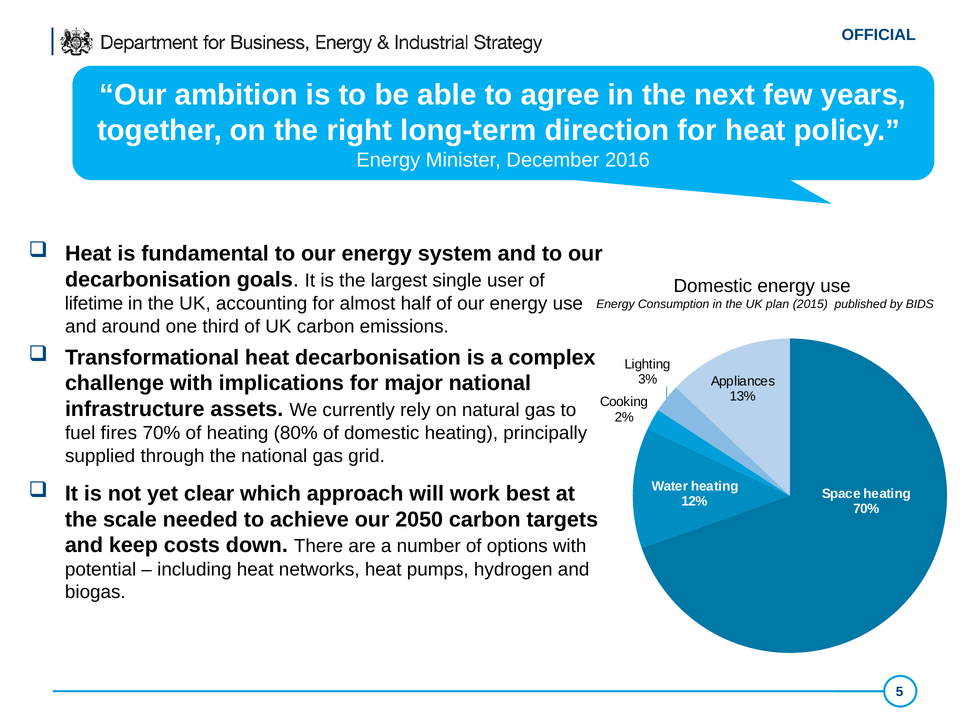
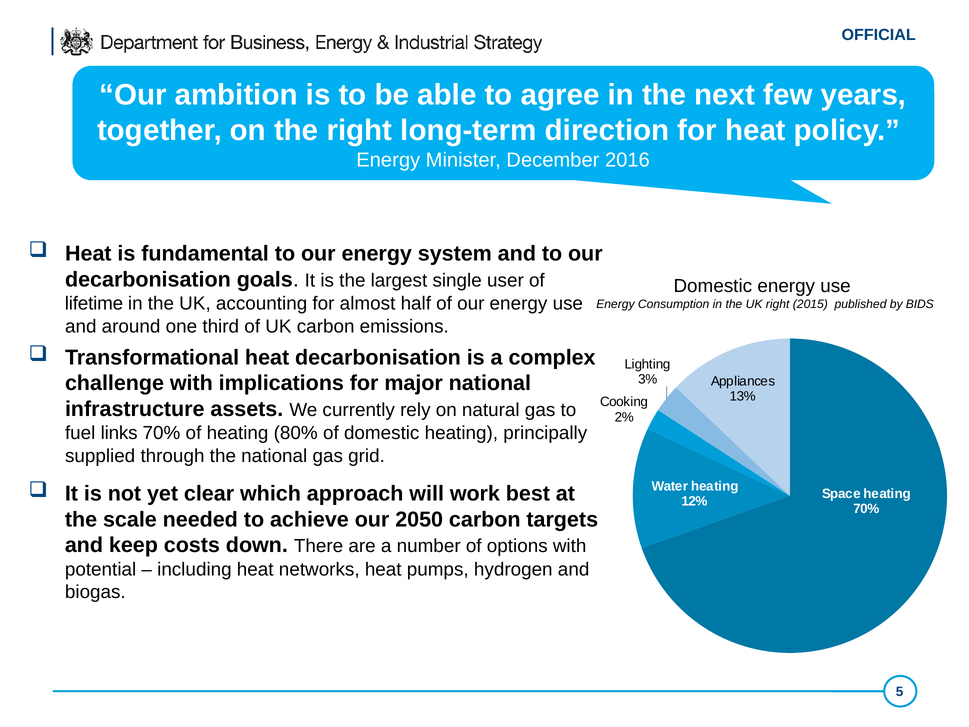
UK plan: plan -> right
fires: fires -> links
